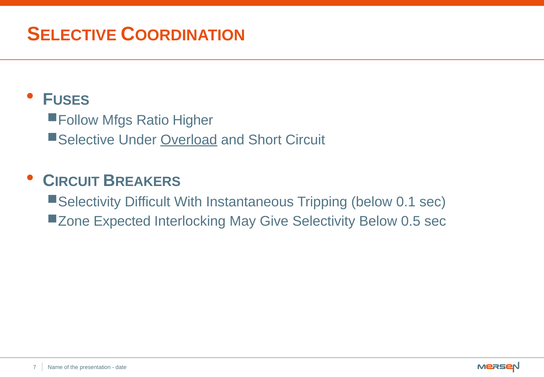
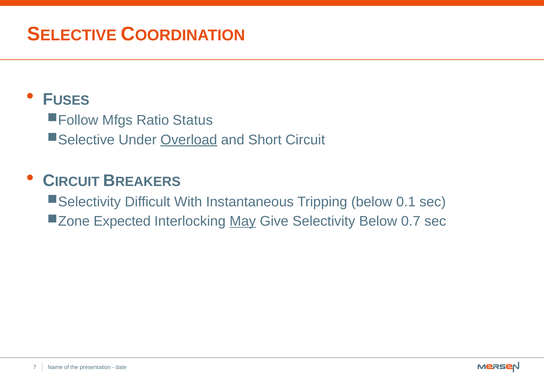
Higher: Higher -> Status
May underline: none -> present
0.5: 0.5 -> 0.7
